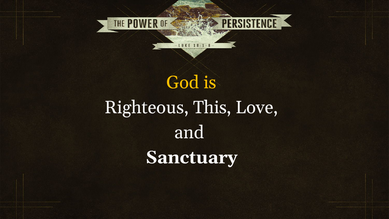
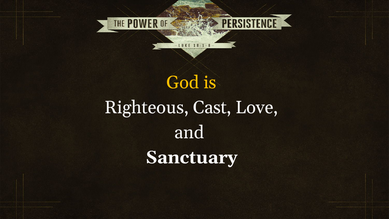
This: This -> Cast
